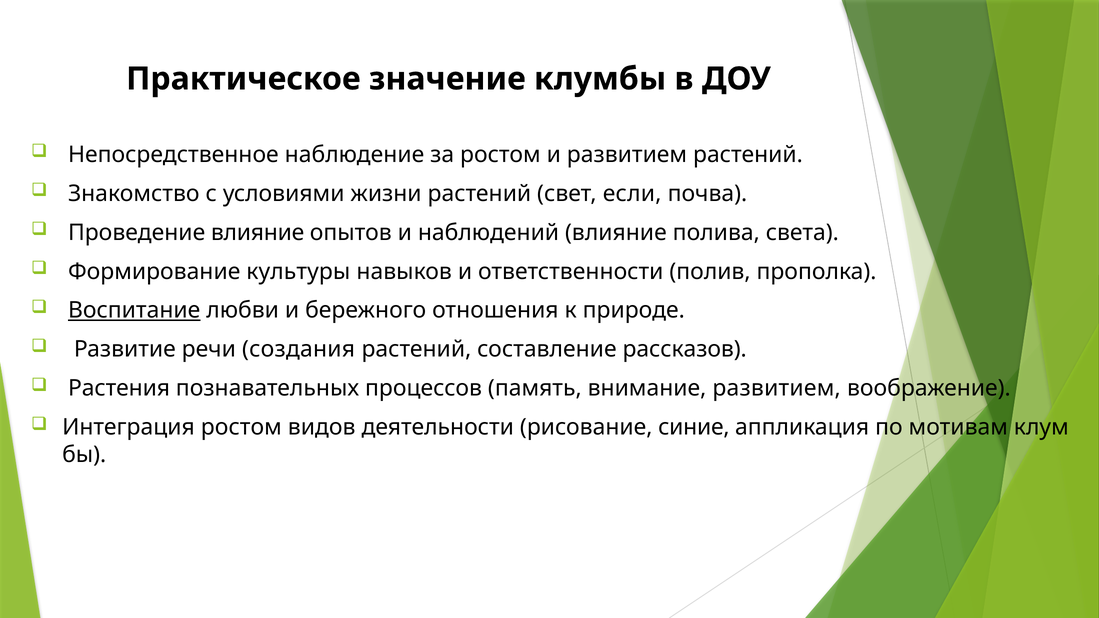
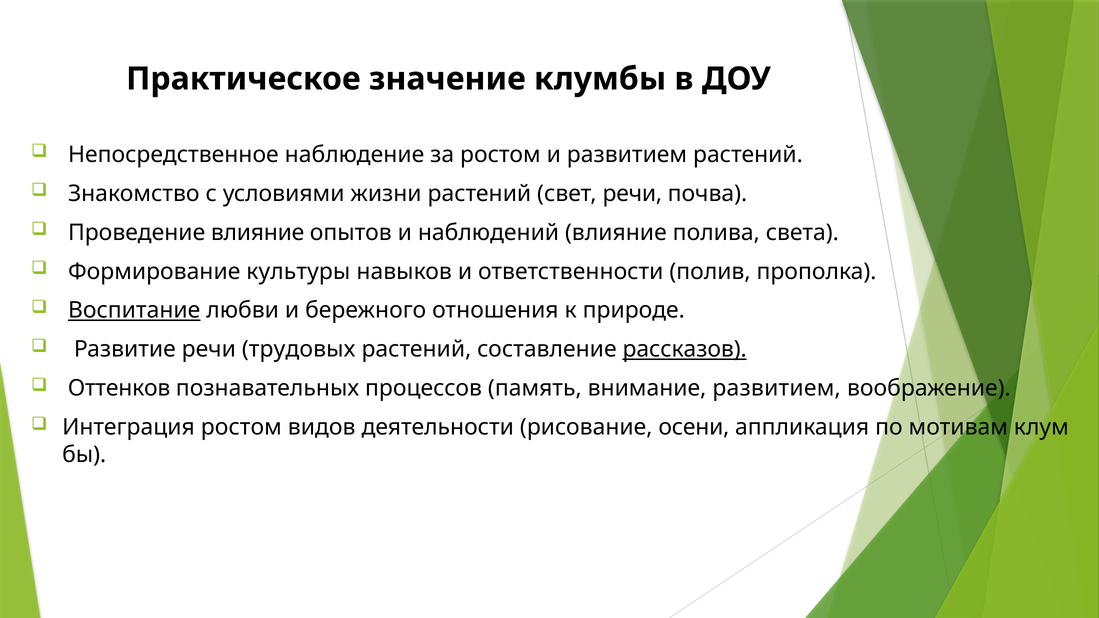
свет если: если -> речи
создания: создания -> трудовых
рассказов underline: none -> present
Растения: Растения -> Оттенков
синие: синие -> осени
